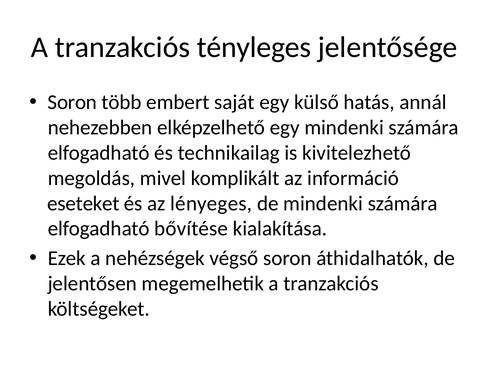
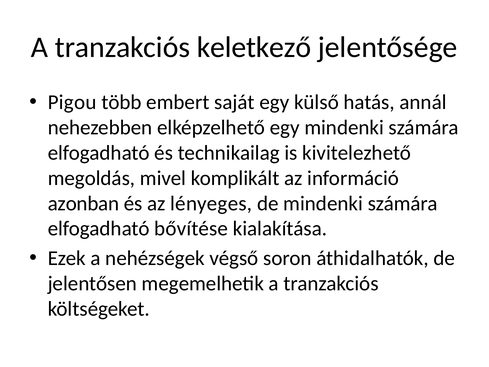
tényleges: tényleges -> keletkező
Soron at (72, 102): Soron -> Pigou
eseteket: eseteket -> azonban
